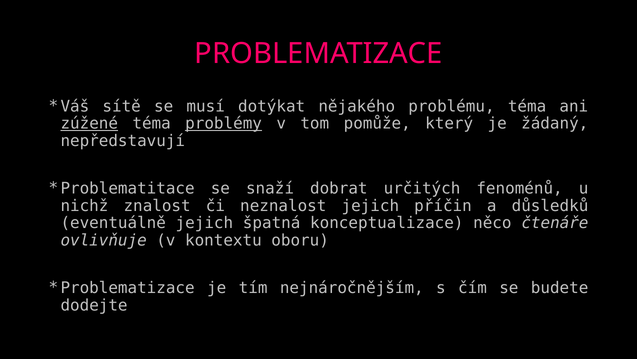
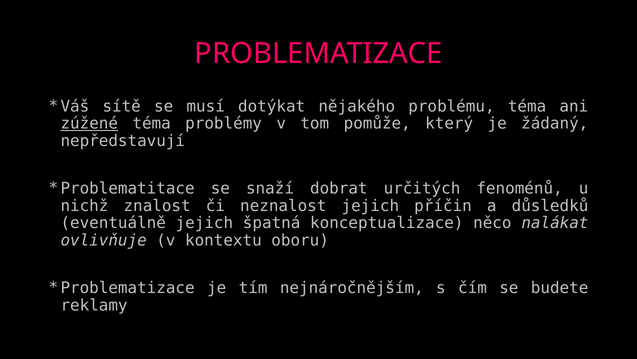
problémy underline: present -> none
čtenáře: čtenáře -> nalákat
dodejte: dodejte -> reklamy
